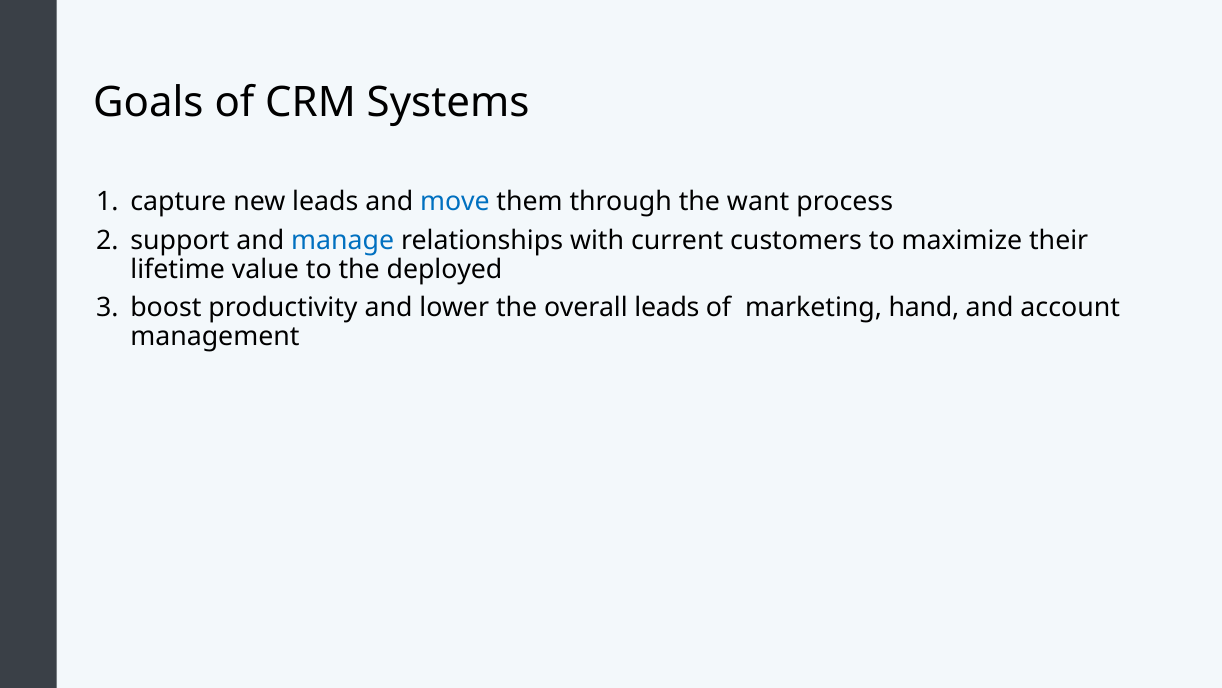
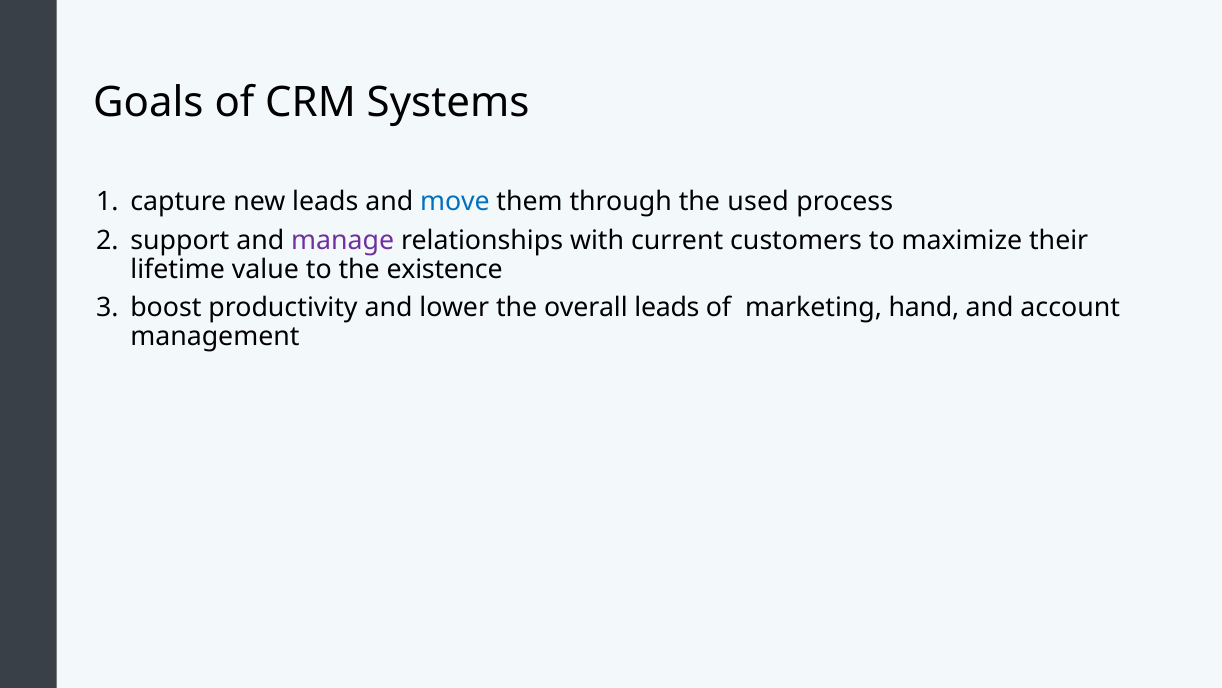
want: want -> used
manage colour: blue -> purple
deployed: deployed -> existence
